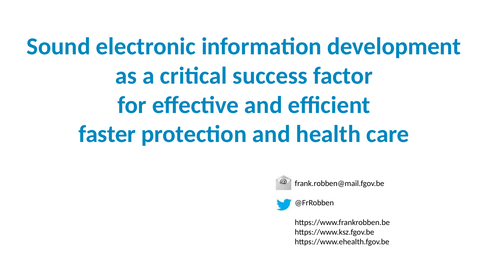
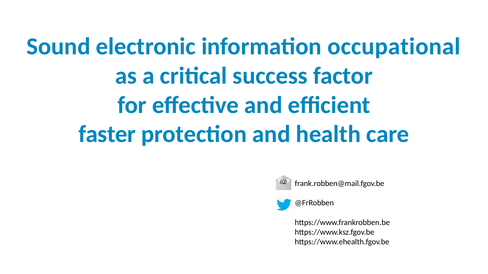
development: development -> occupational
